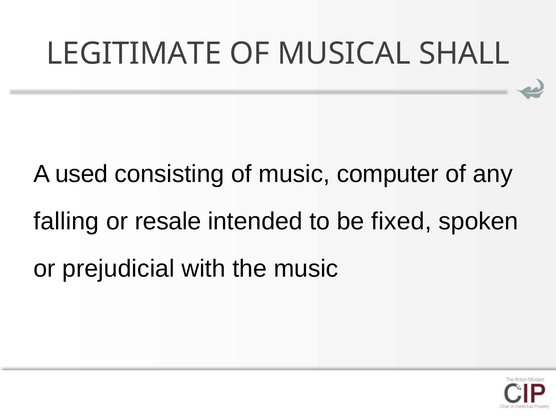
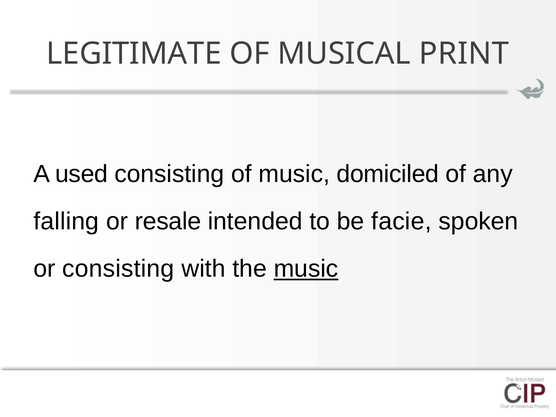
SHALL: SHALL -> PRINT
computer: computer -> domiciled
fixed: fixed -> facie
or prejudicial: prejudicial -> consisting
music at (306, 269) underline: none -> present
